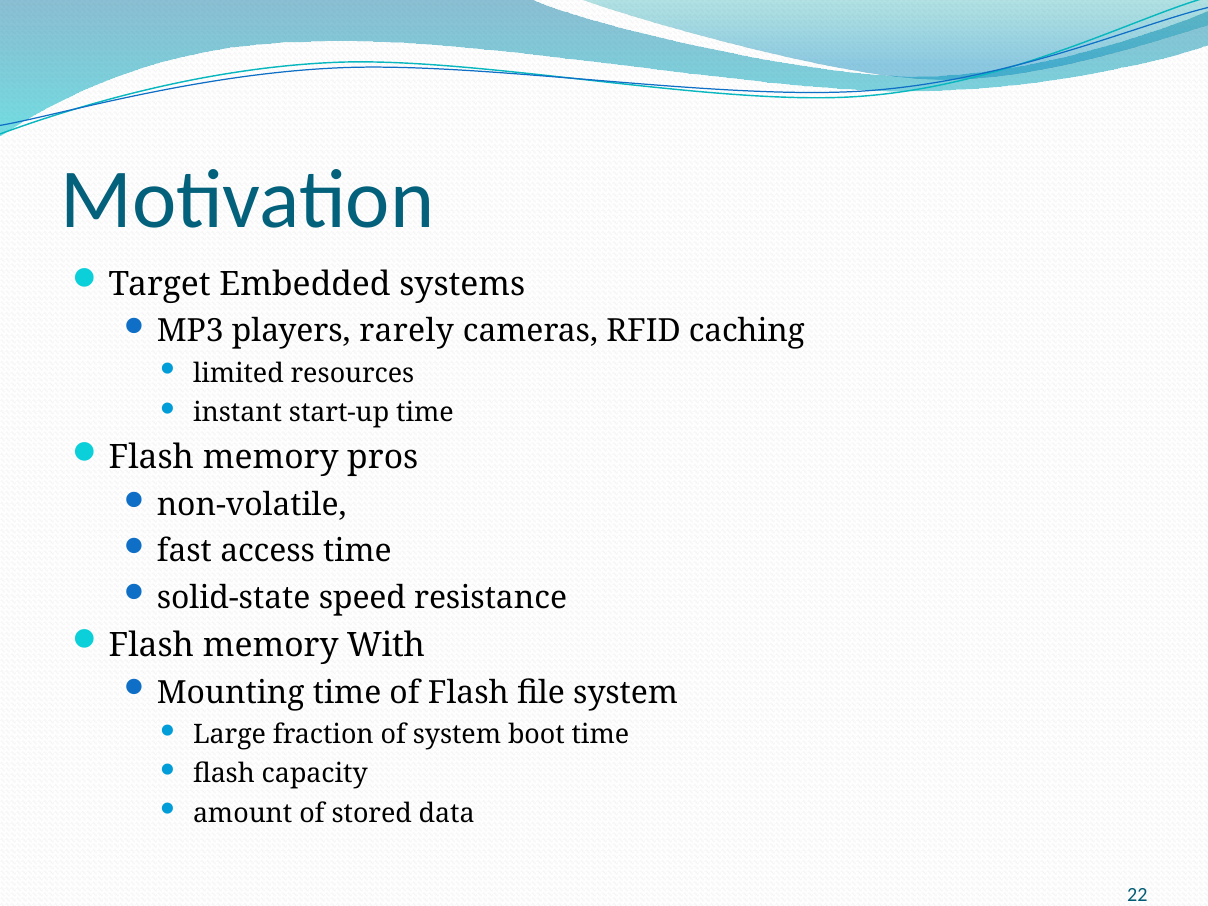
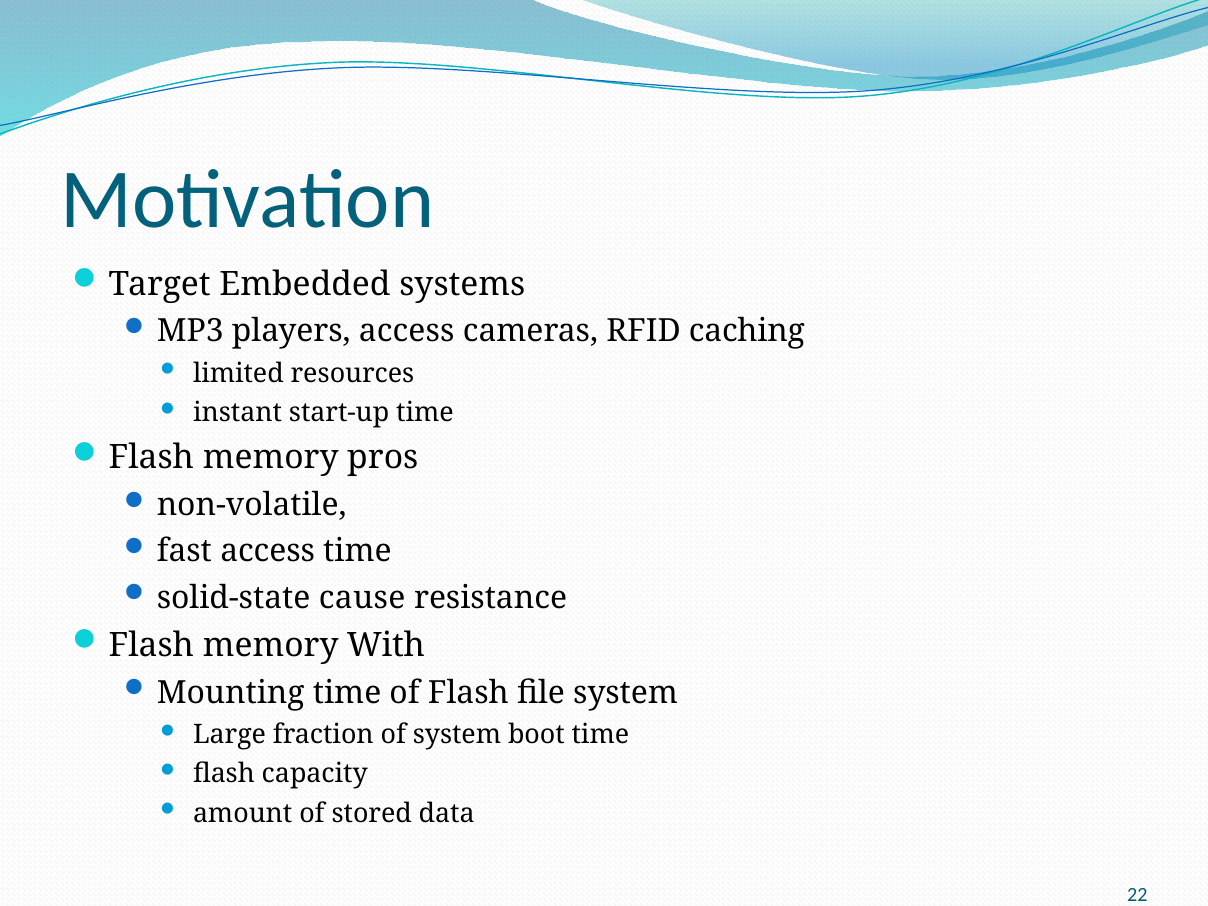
players rarely: rarely -> access
speed: speed -> cause
